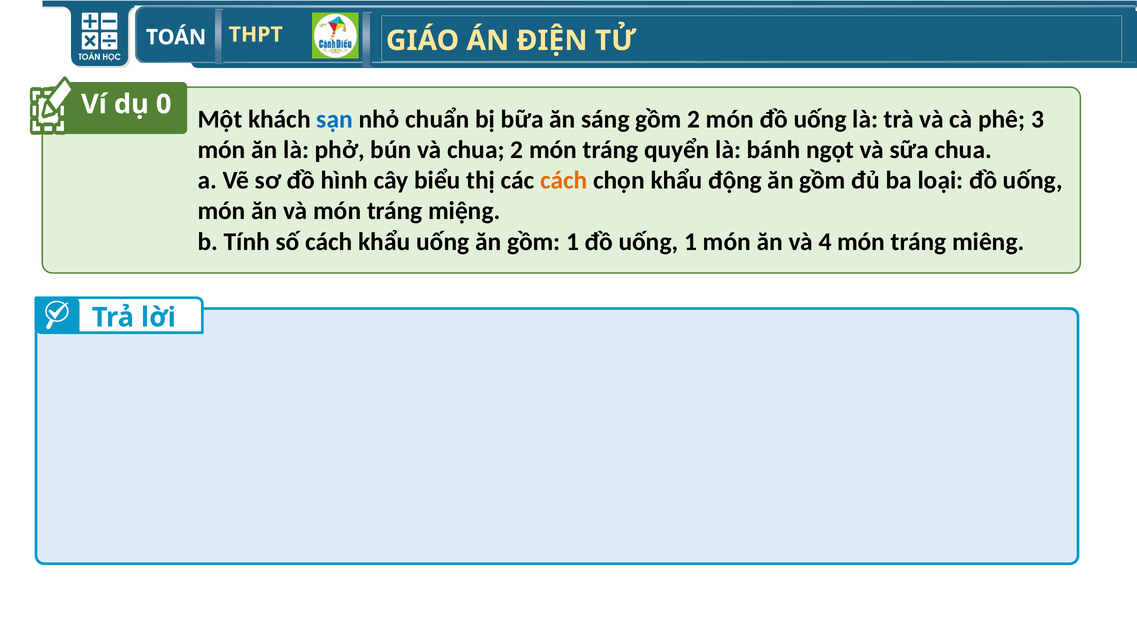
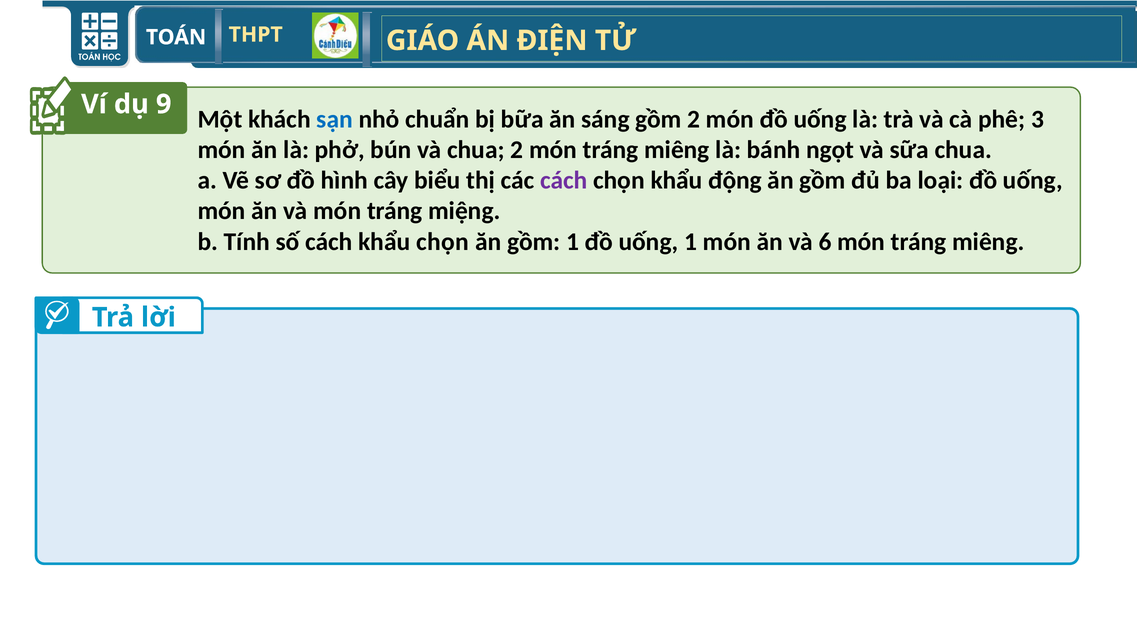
0: 0 -> 9
2 món tráng quyển: quyển -> miêng
cách at (564, 180) colour: orange -> purple
khẩu uống: uống -> chọn
4: 4 -> 6
